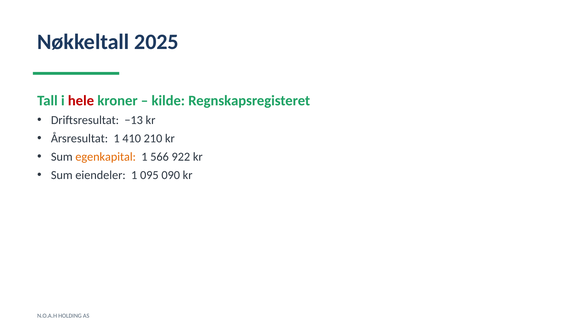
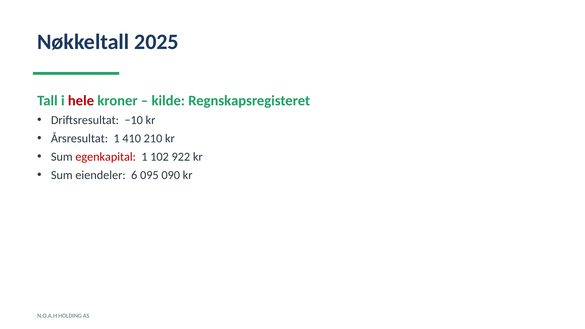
−13: −13 -> −10
egenkapital colour: orange -> red
566: 566 -> 102
eiendeler 1: 1 -> 6
